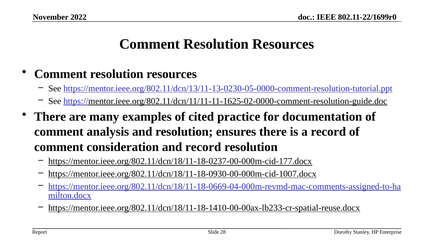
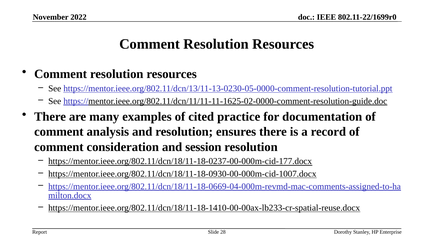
and record: record -> session
